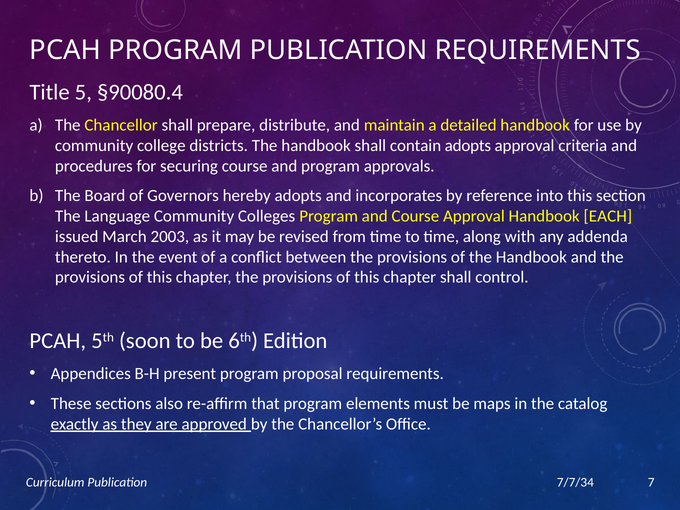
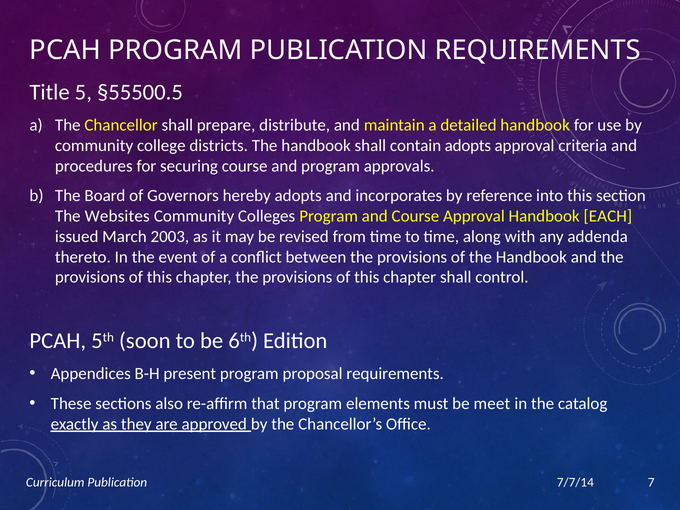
§90080.4: §90080.4 -> §55500.5
Language: Language -> Websites
maps: maps -> meet
7/7/34: 7/7/34 -> 7/7/14
